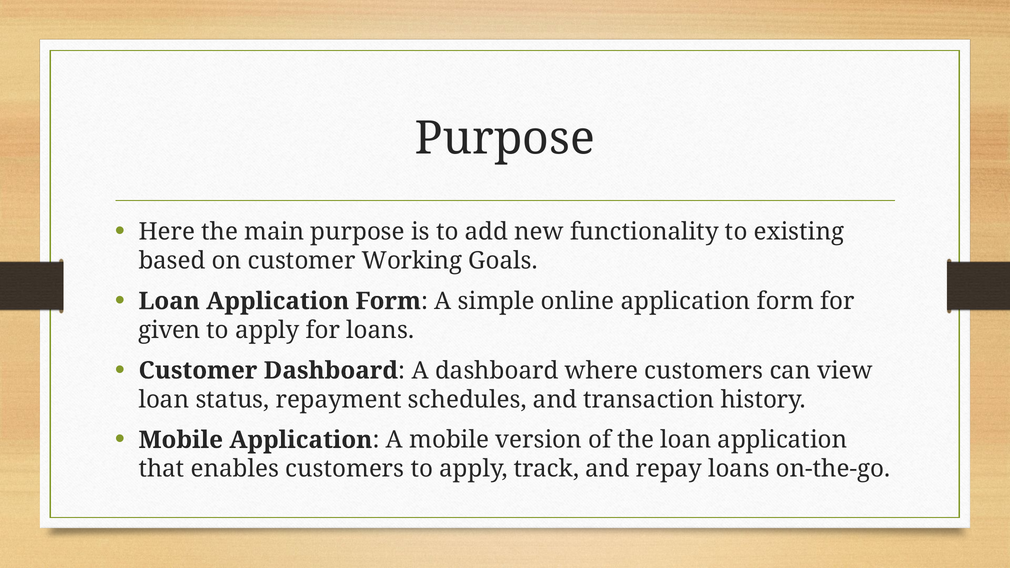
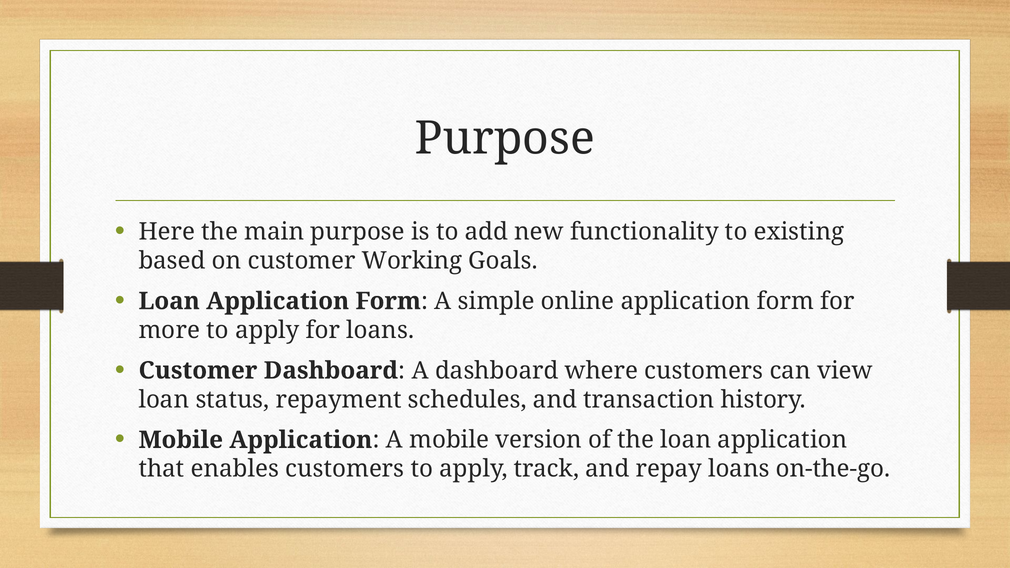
given: given -> more
